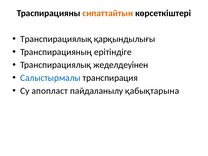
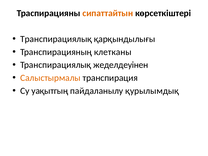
ерітіндіге: ерітіндіге -> клетканы
Салыстырмалы colour: blue -> orange
апопласт: апопласт -> уақытгың
қабықтарына: қабықтарына -> қурылымдық
